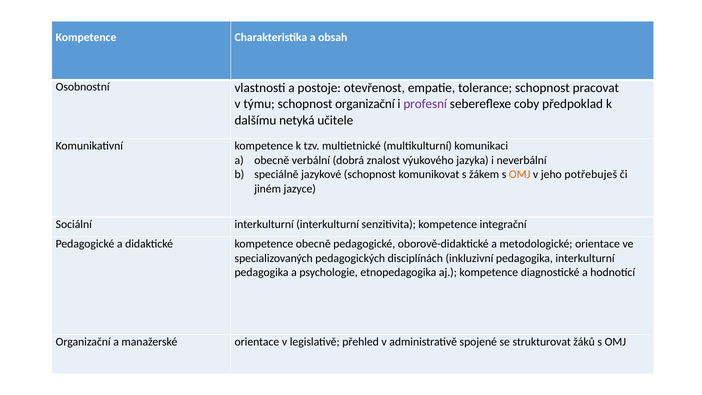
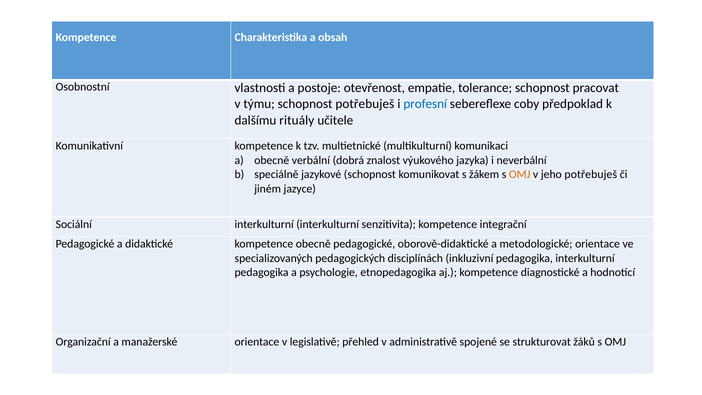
schopnost organizační: organizační -> potřebuješ
profesní colour: purple -> blue
netyká: netyká -> rituály
